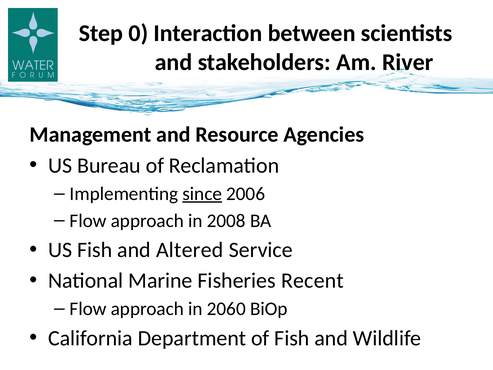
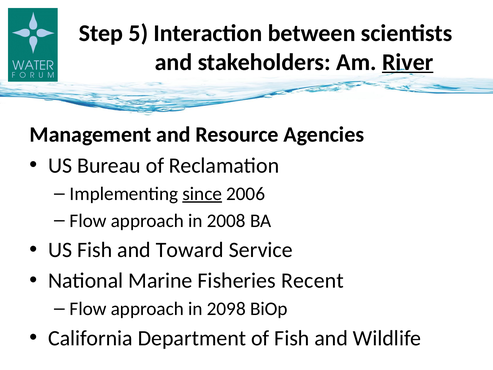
0: 0 -> 5
River underline: none -> present
Altered: Altered -> Toward
2060: 2060 -> 2098
